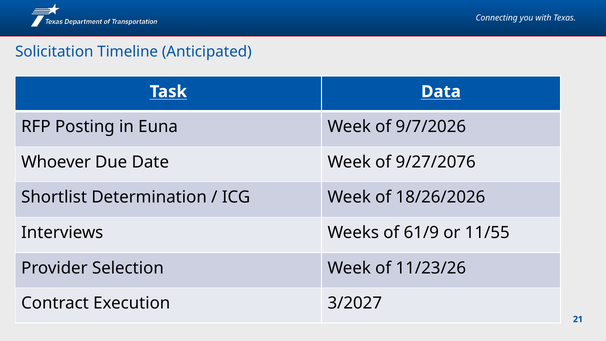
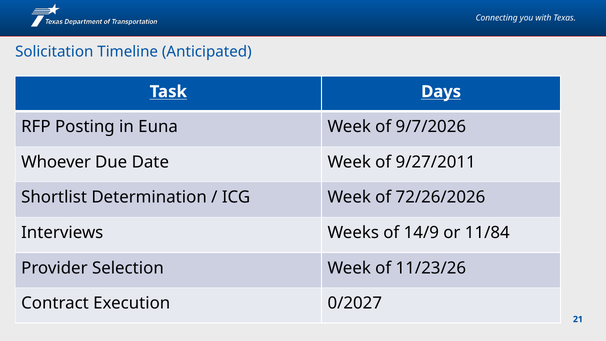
Data: Data -> Days
9/27/2076: 9/27/2076 -> 9/27/2011
18/26/2026: 18/26/2026 -> 72/26/2026
61/9: 61/9 -> 14/9
11/55: 11/55 -> 11/84
3/2027: 3/2027 -> 0/2027
